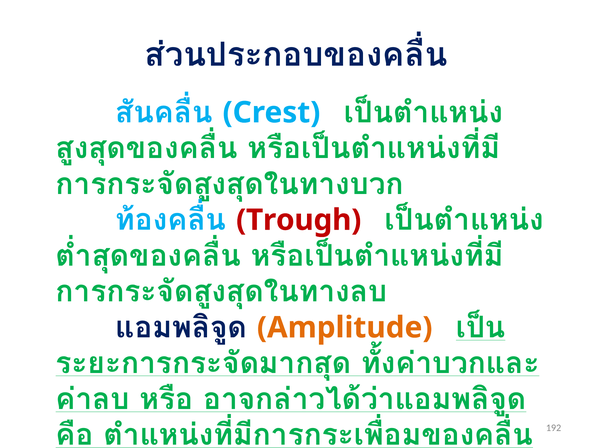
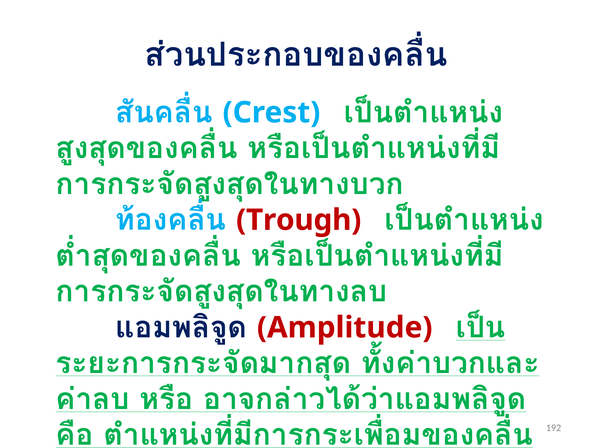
Amplitude colour: orange -> red
